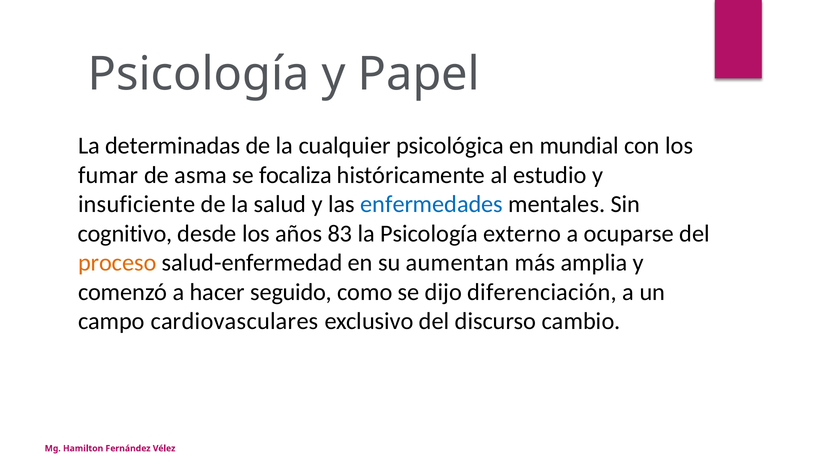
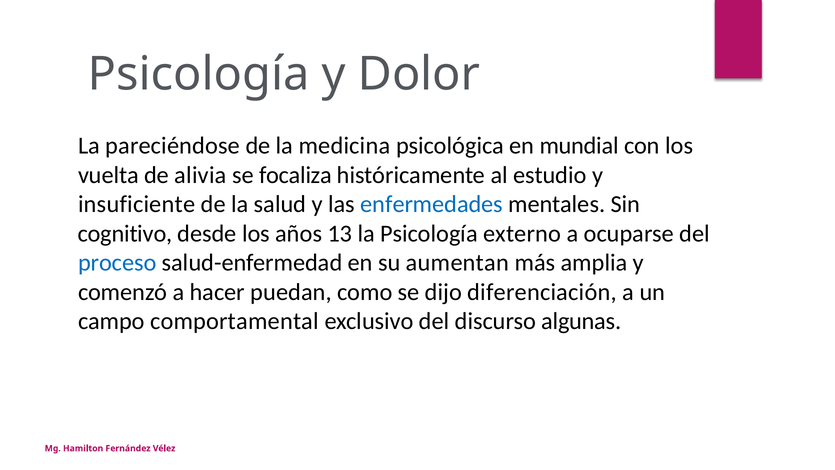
Papel: Papel -> Dolor
determinadas: determinadas -> pareciéndose
cualquier: cualquier -> medicina
fumar: fumar -> vuelta
asma: asma -> alivia
83: 83 -> 13
proceso colour: orange -> blue
seguido: seguido -> puedan
cardiovasculares: cardiovasculares -> comportamental
cambio: cambio -> algunas
